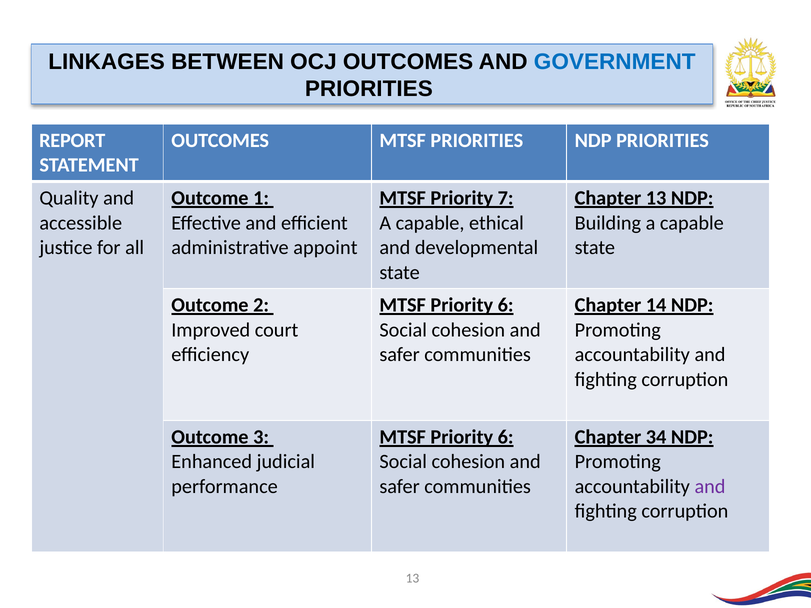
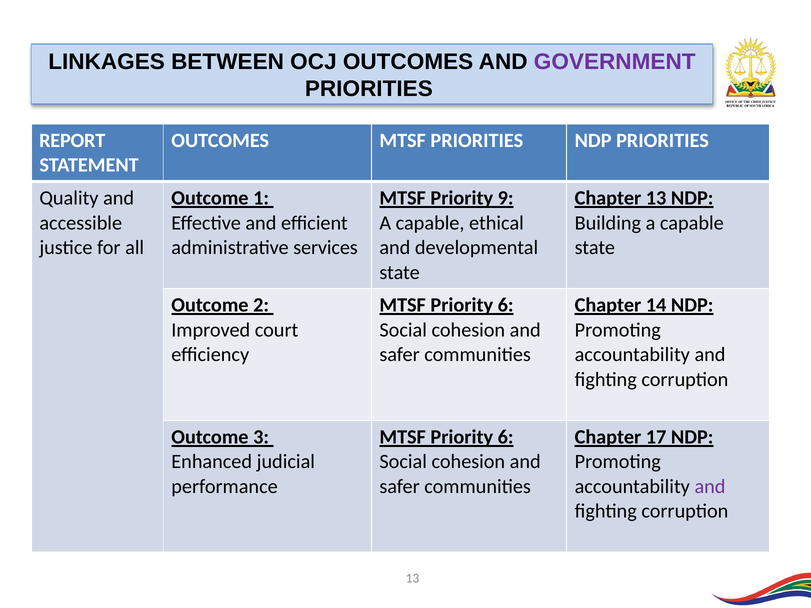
GOVERNMENT colour: blue -> purple
7: 7 -> 9
appoint: appoint -> services
34: 34 -> 17
